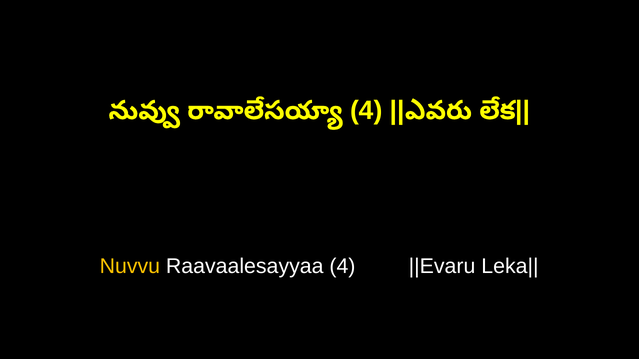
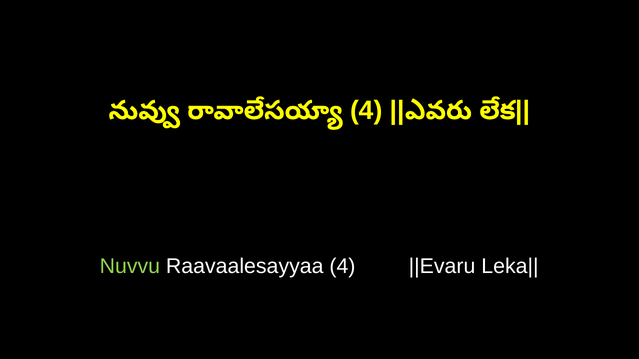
Nuvvu colour: yellow -> light green
